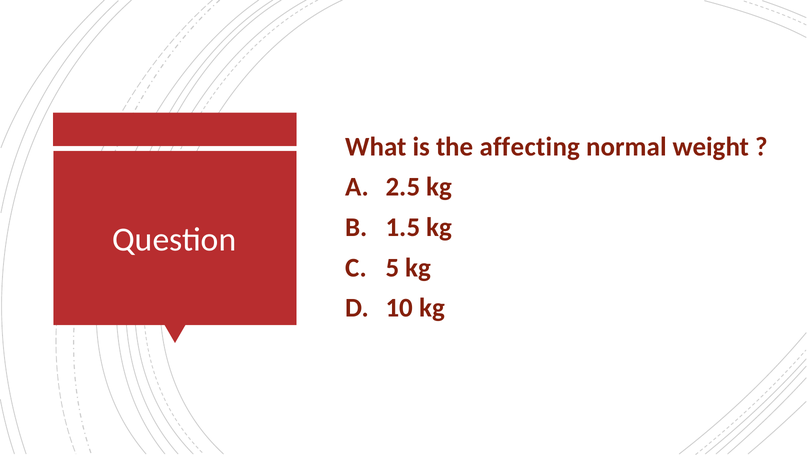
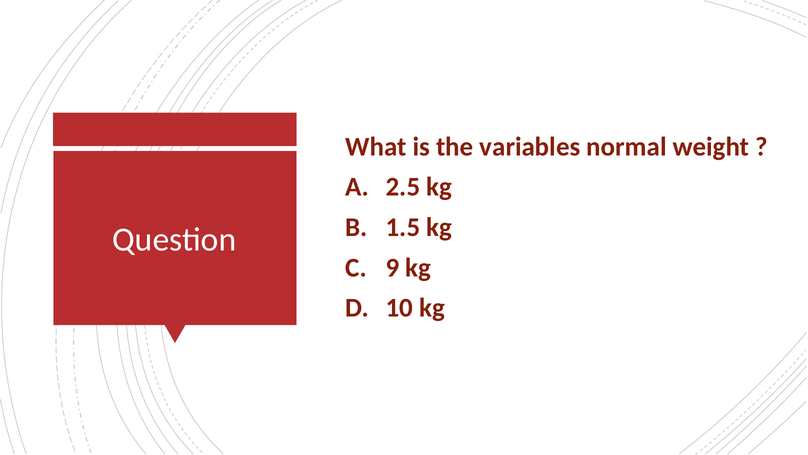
affecting: affecting -> variables
5: 5 -> 9
